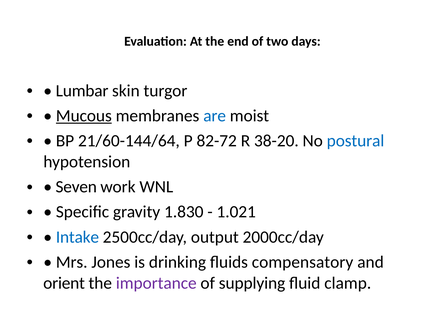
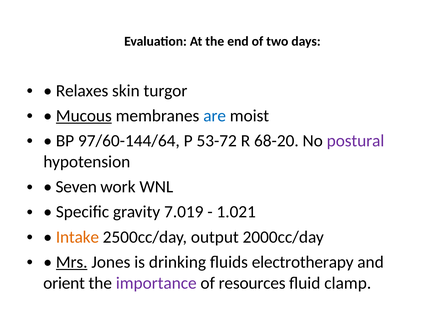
Lumbar: Lumbar -> Relaxes
21/60-144/64: 21/60-144/64 -> 97/60-144/64
82-72: 82-72 -> 53-72
38-20: 38-20 -> 68-20
postural colour: blue -> purple
1.830: 1.830 -> 7.019
Intake colour: blue -> orange
Mrs underline: none -> present
compensatory: compensatory -> electrotherapy
supplying: supplying -> resources
